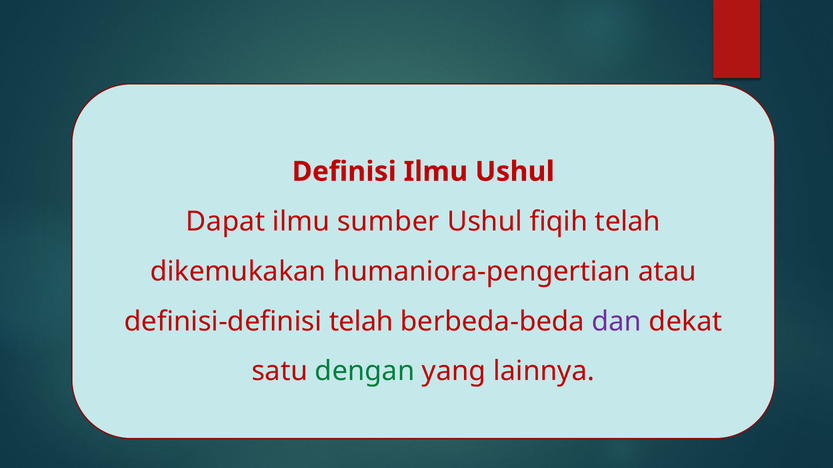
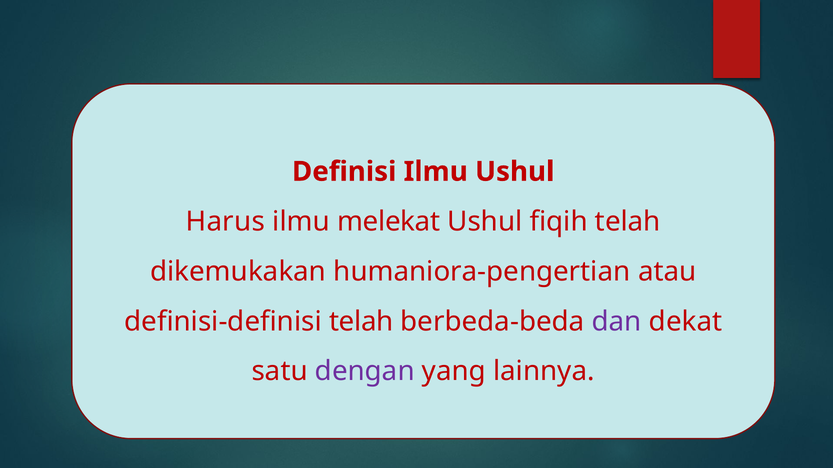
Dapat: Dapat -> Harus
sumber: sumber -> melekat
dengan colour: green -> purple
